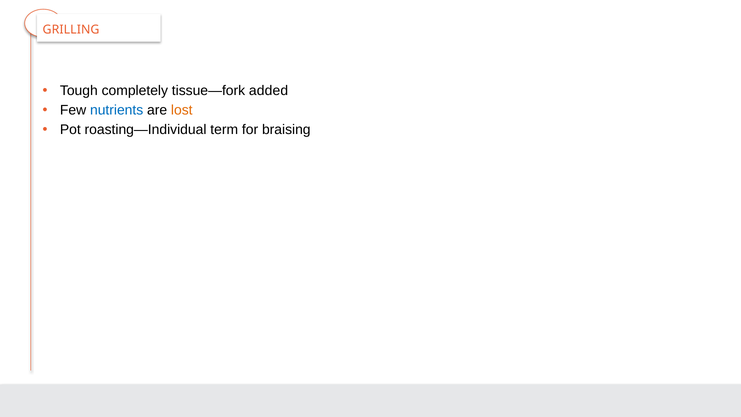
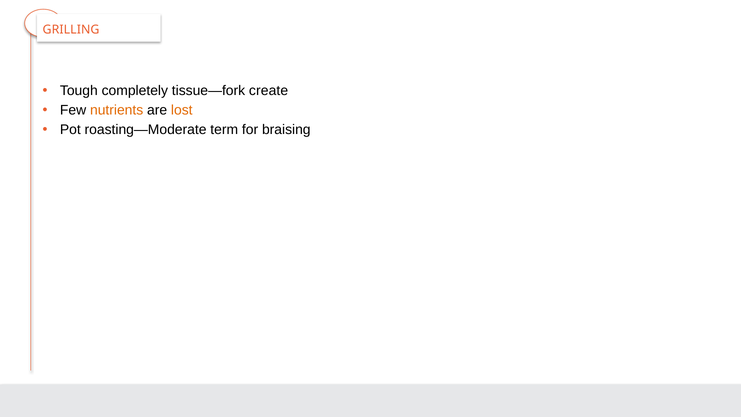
added: added -> create
nutrients colour: blue -> orange
roasting—Individual: roasting—Individual -> roasting—Moderate
